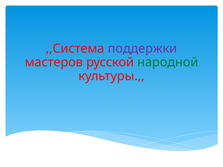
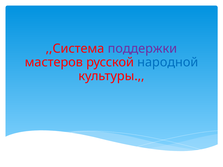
народной colour: green -> blue
